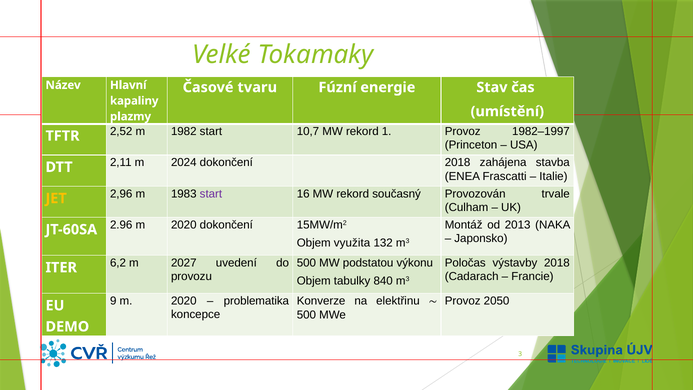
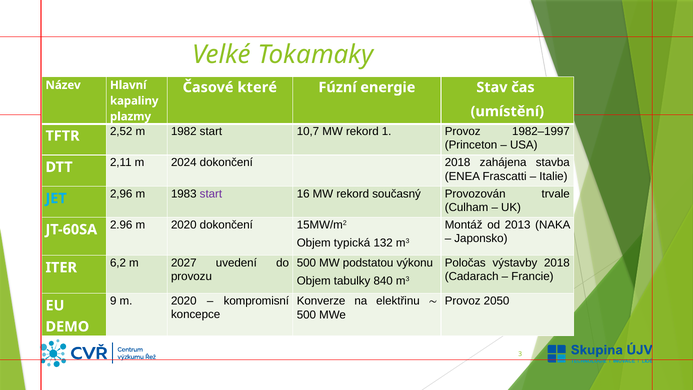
tvaru: tvaru -> které
JET colour: yellow -> light blue
využita: využita -> typická
problematika: problematika -> kompromisní
